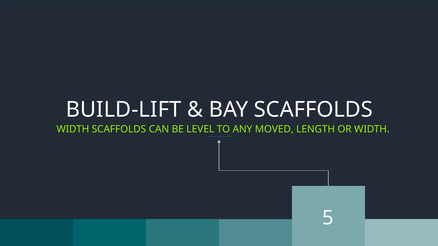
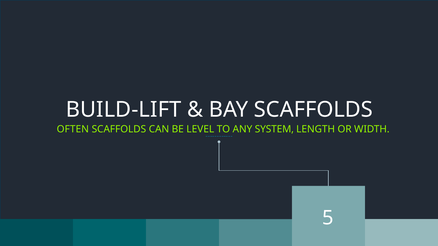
WIDTH at (73, 129): WIDTH -> OFTEN
MOVED: MOVED -> SYSTEM
